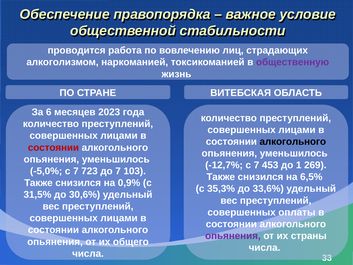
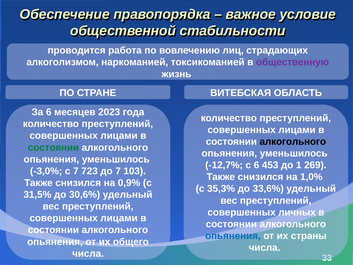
состоянии at (53, 147) colour: red -> green
-12,7% с 7: 7 -> 6
-5,0%: -5,0% -> -3,0%
6,5%: 6,5% -> 1,0%
оплаты: оплаты -> личных
опьянения at (233, 236) colour: purple -> blue
